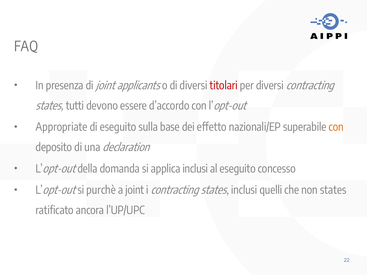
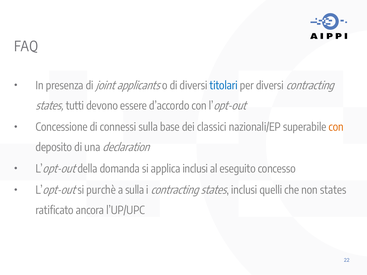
titolari colour: red -> blue
Appropriate: Appropriate -> Concessione
di eseguito: eseguito -> connessi
effetto: effetto -> classici
a joint: joint -> sulla
